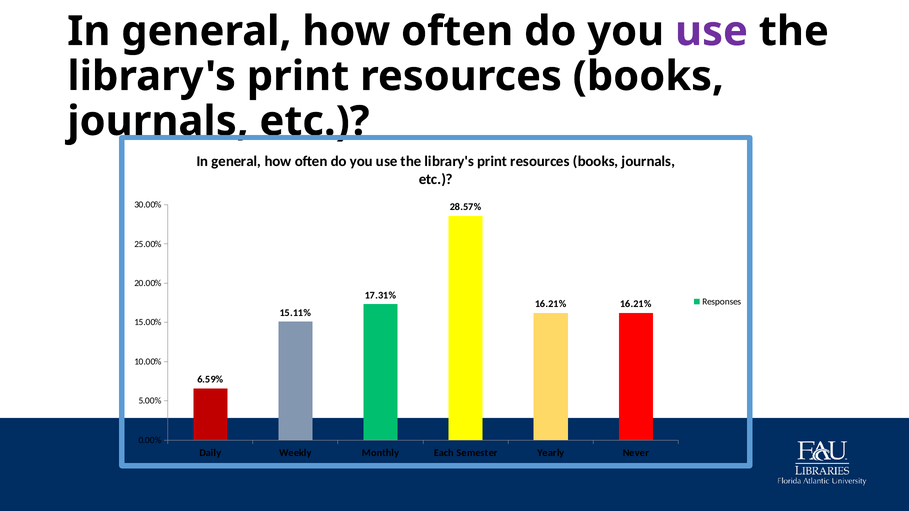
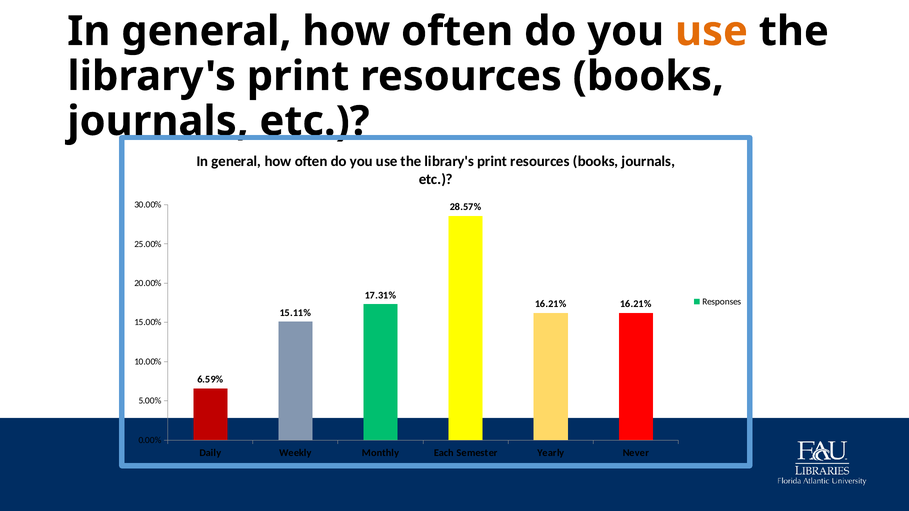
use at (711, 31) colour: purple -> orange
